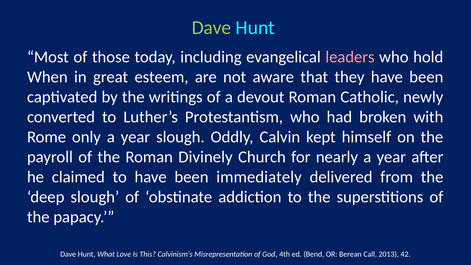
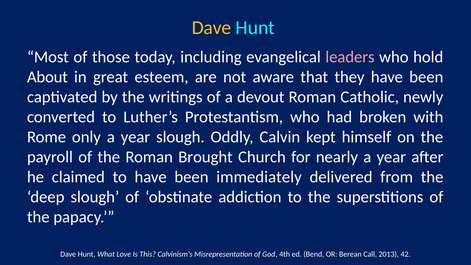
Dave at (212, 28) colour: light green -> yellow
When: When -> About
Divinely: Divinely -> Brought
